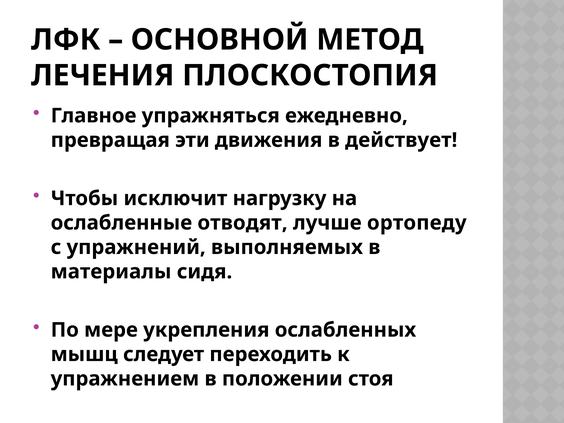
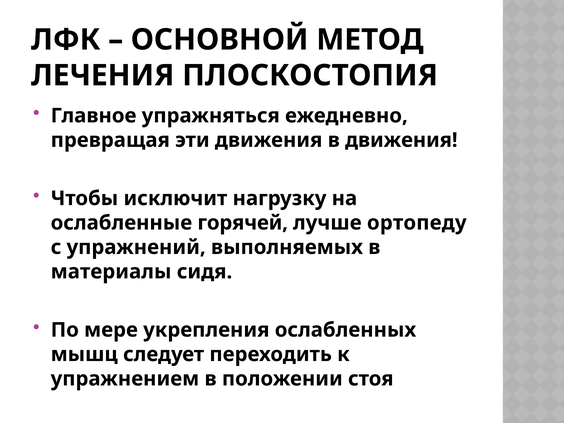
в действует: действует -> движения
отводят: отводят -> горячей
